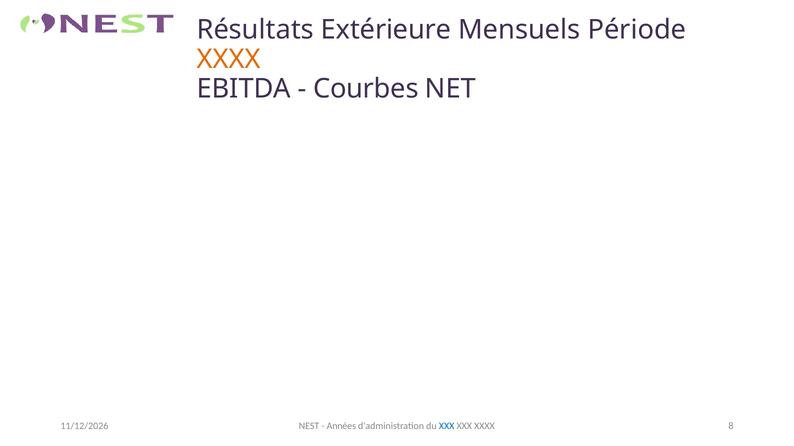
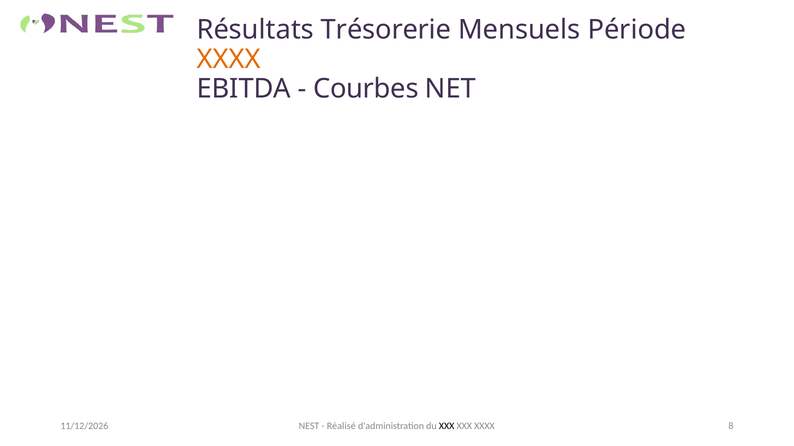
Extérieure: Extérieure -> Trésorerie
Années: Années -> Réalisé
XXX at (447, 426) colour: blue -> black
